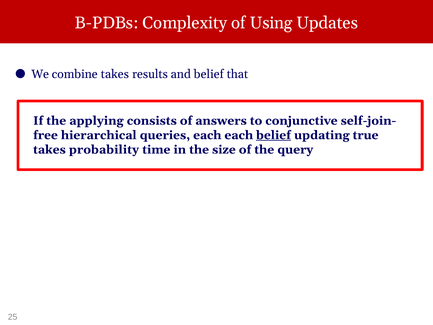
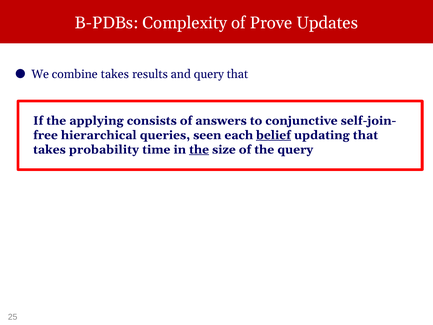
Using: Using -> Prove
and belief: belief -> query
queries each: each -> seen
updating true: true -> that
the at (199, 149) underline: none -> present
